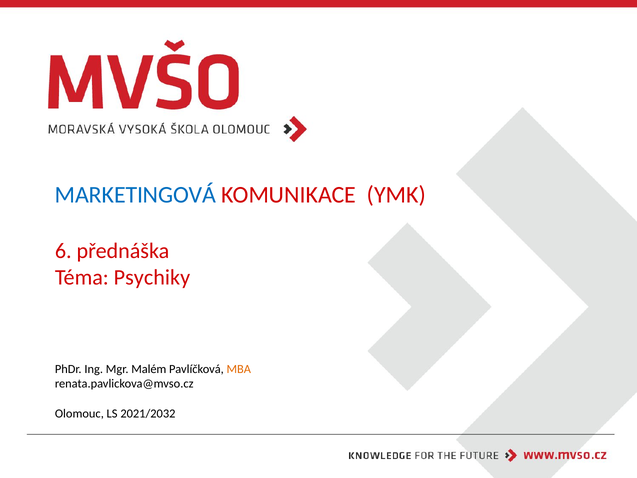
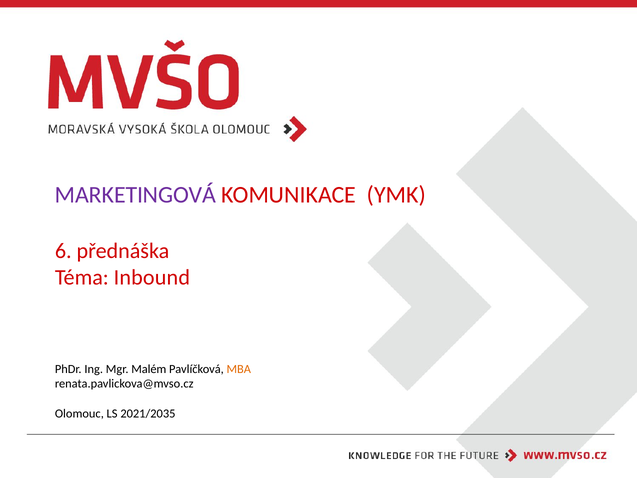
MARKETINGOVÁ colour: blue -> purple
Psychiky: Psychiky -> Inbound
2021/2032: 2021/2032 -> 2021/2035
